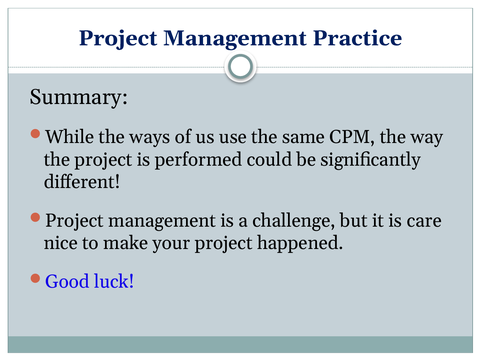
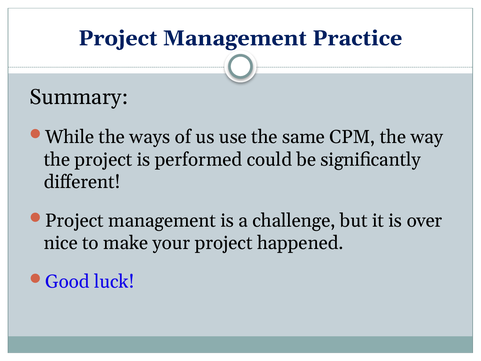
care: care -> over
